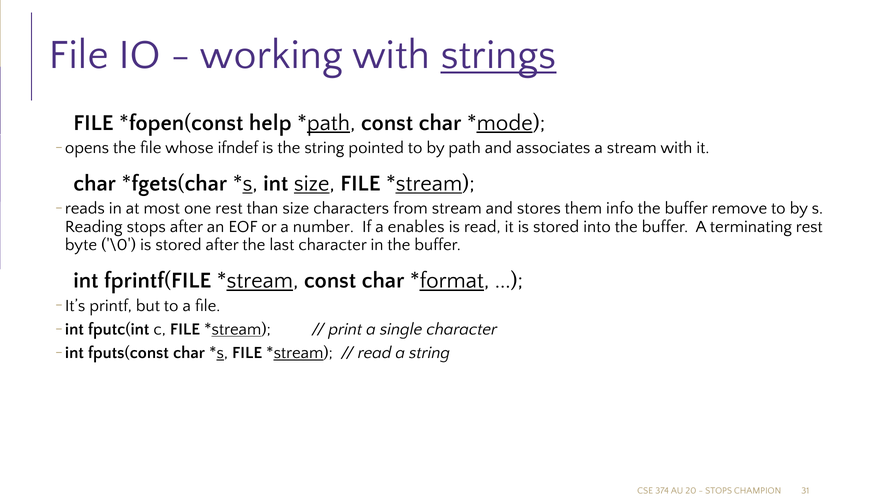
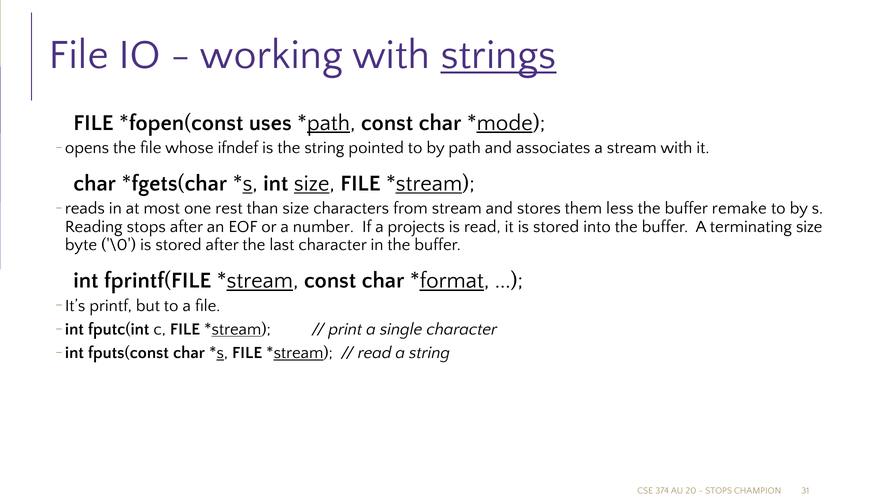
help: help -> uses
info: info -> less
remove: remove -> remake
enables: enables -> projects
terminating rest: rest -> size
